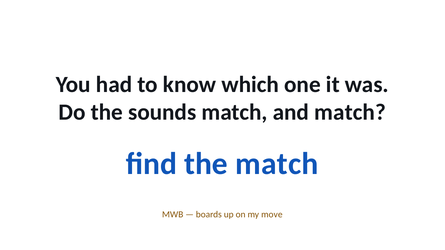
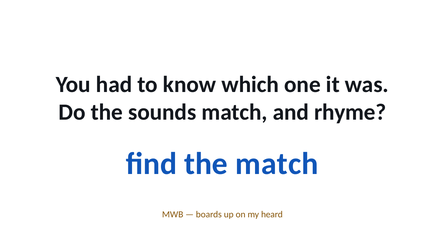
and match: match -> rhyme
move: move -> heard
